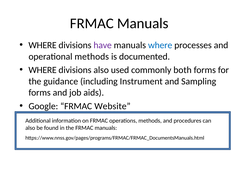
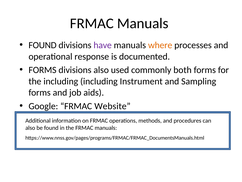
WHERE at (43, 45): WHERE -> FOUND
where at (160, 45) colour: blue -> orange
operational methods: methods -> response
WHERE at (43, 70): WHERE -> FORMS
the guidance: guidance -> including
